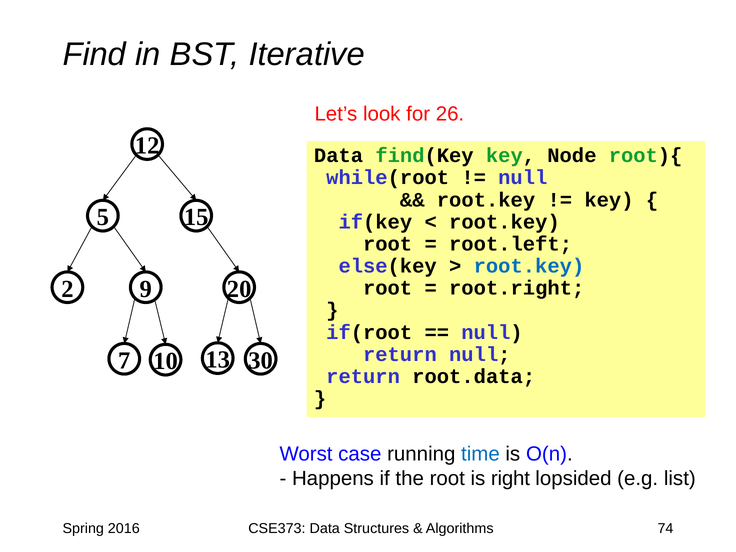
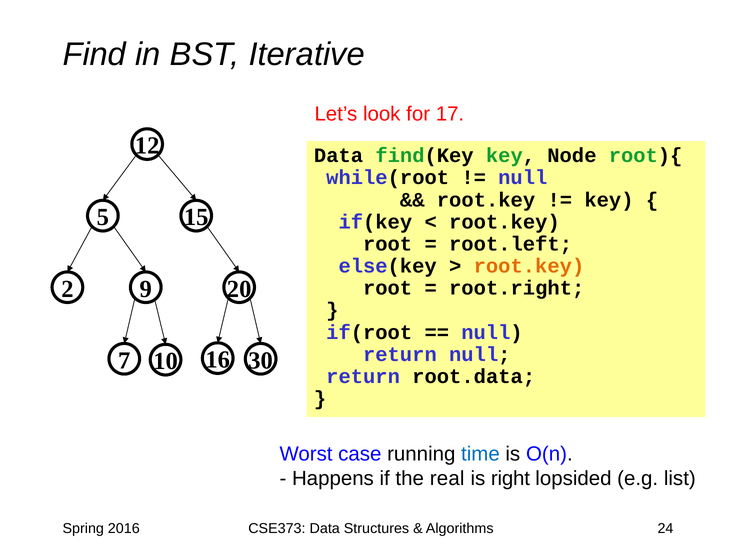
26: 26 -> 17
root.key at (529, 266) colour: blue -> orange
13: 13 -> 16
the root: root -> real
74: 74 -> 24
